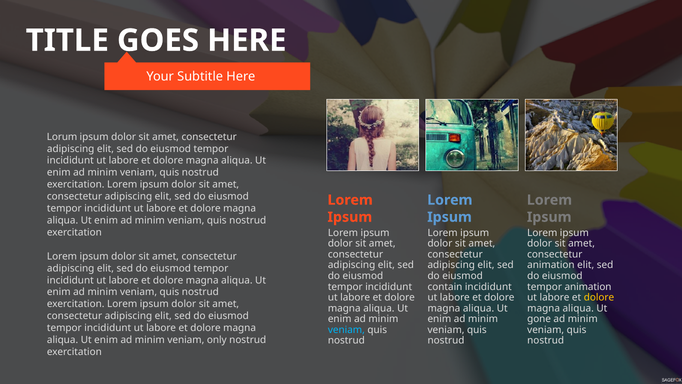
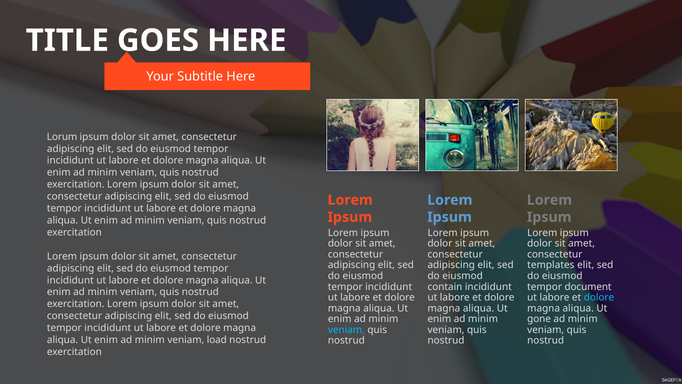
animation at (551, 265): animation -> templates
tempor animation: animation -> document
dolore at (599, 297) colour: yellow -> light blue
only: only -> load
